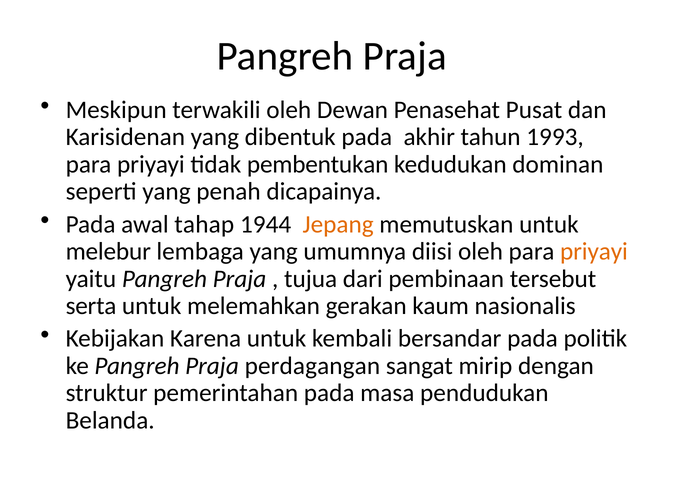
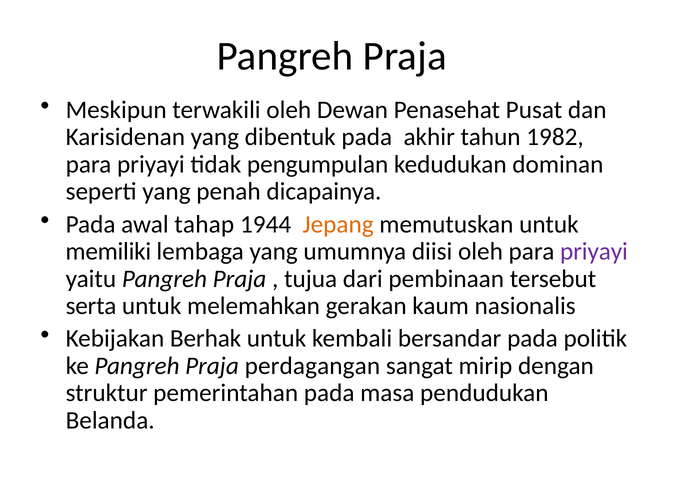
1993: 1993 -> 1982
pembentukan: pembentukan -> pengumpulan
melebur: melebur -> memiliki
priyayi at (594, 252) colour: orange -> purple
Karena: Karena -> Berhak
